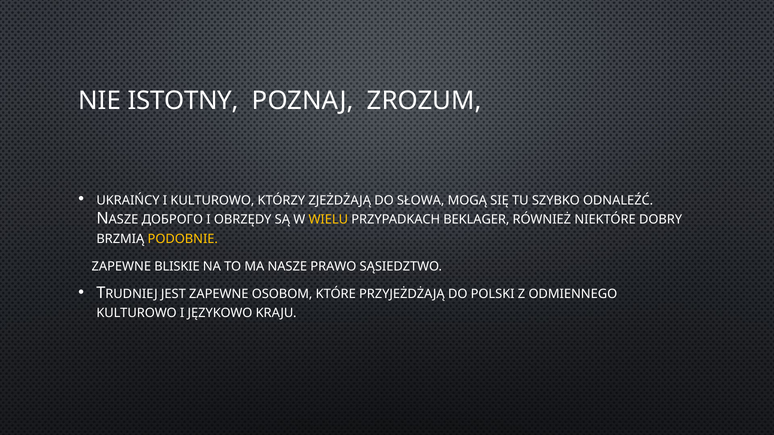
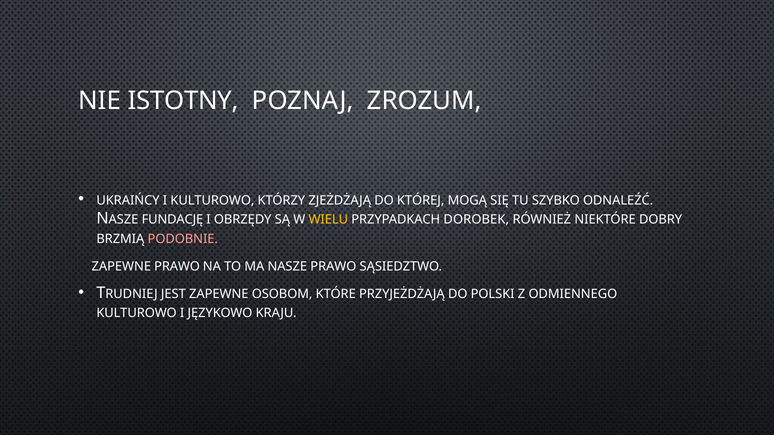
SŁOWA: SŁOWA -> KTÓREJ
ДОБРОГО: ДОБРОГО -> FUNDACJĘ
BEKLAGER: BEKLAGER -> DOROBEK
PODOBNIE colour: yellow -> pink
ZAPEWNE BLISKIE: BLISKIE -> PRAWO
